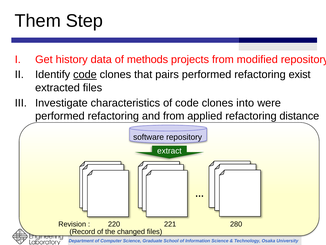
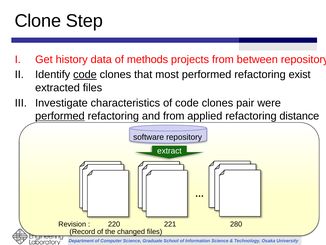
Them: Them -> Clone
modified: modified -> between
pairs: pairs -> most
into: into -> pair
performed at (60, 116) underline: none -> present
